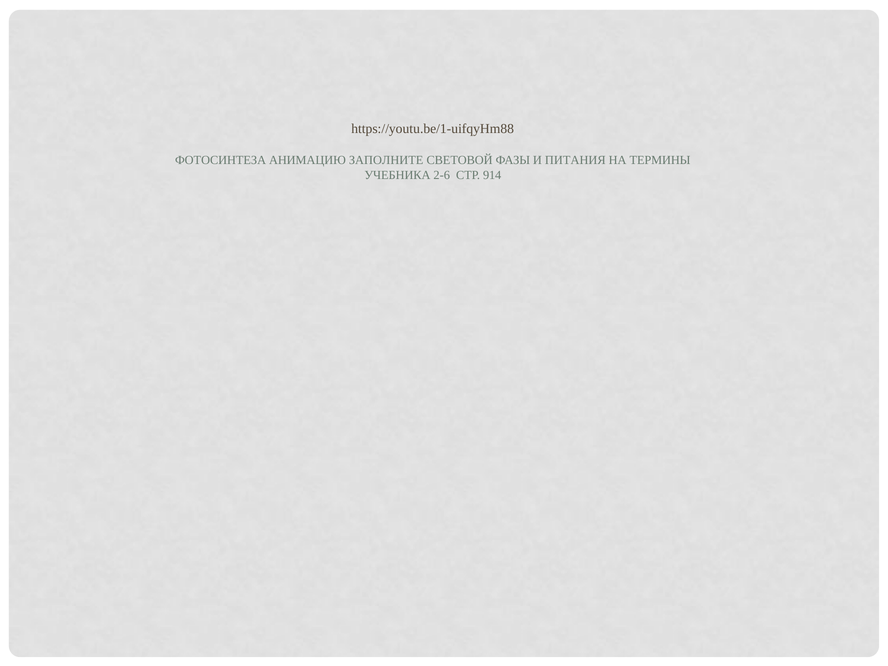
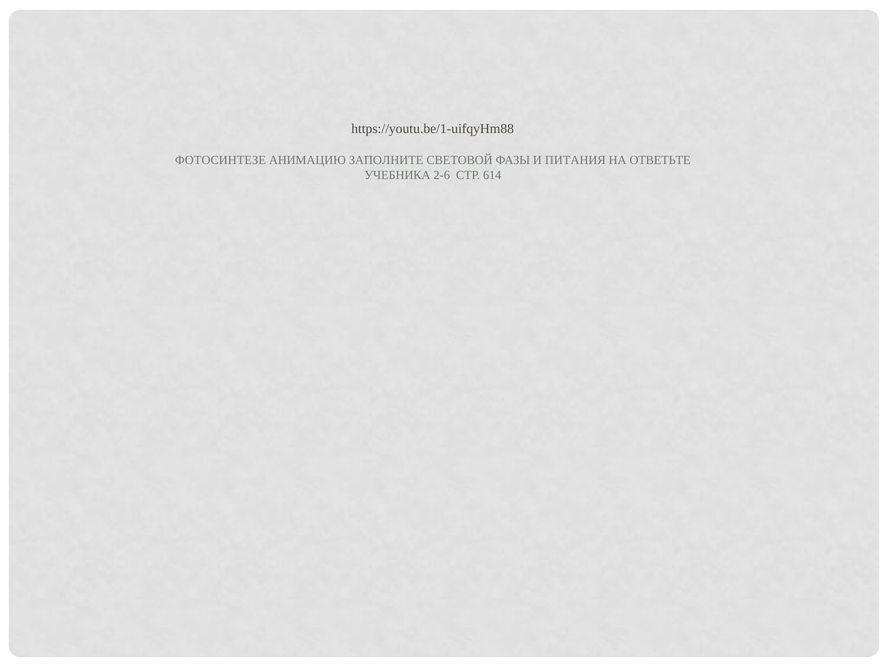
ФОТОСИНТЕЗА: ФОТОСИНТЕЗА -> ФОТОСИНТЕЗЕ
ТЕРМИНЫ: ТЕРМИНЫ -> ОТВЕТЬТЕ
914: 914 -> 614
